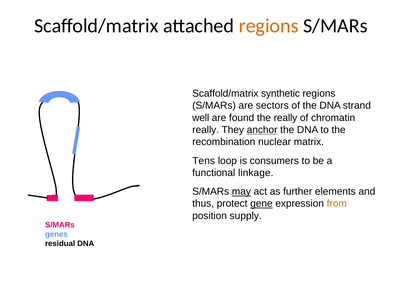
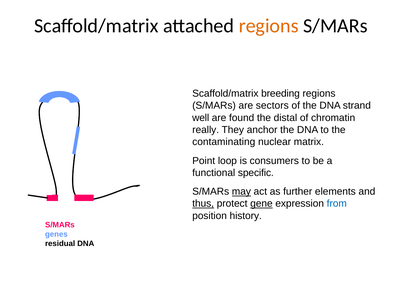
synthetic: synthetic -> breeding
the really: really -> distal
anchor underline: present -> none
recombination: recombination -> contaminating
Tens: Tens -> Point
linkage: linkage -> specific
thus underline: none -> present
from colour: orange -> blue
supply: supply -> history
